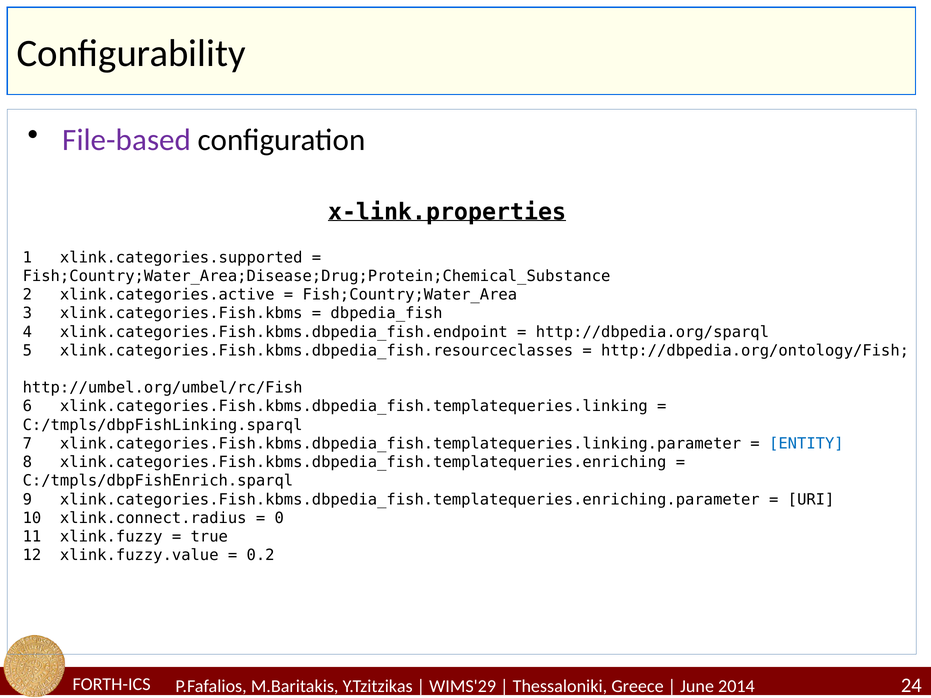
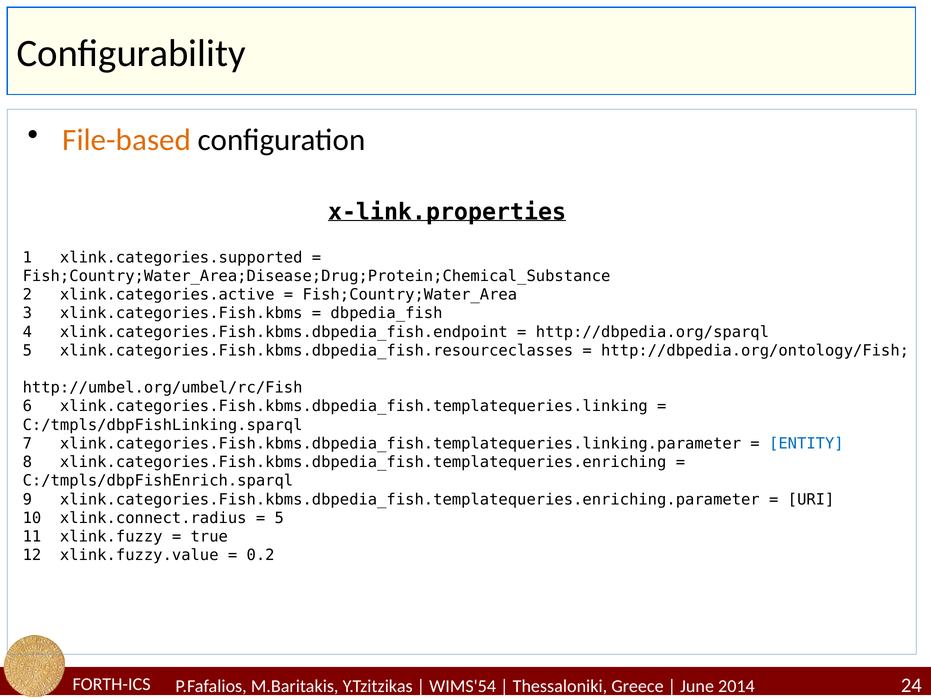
File-based colour: purple -> orange
0 at (279, 518): 0 -> 5
WIMS'29: WIMS'29 -> WIMS'54
